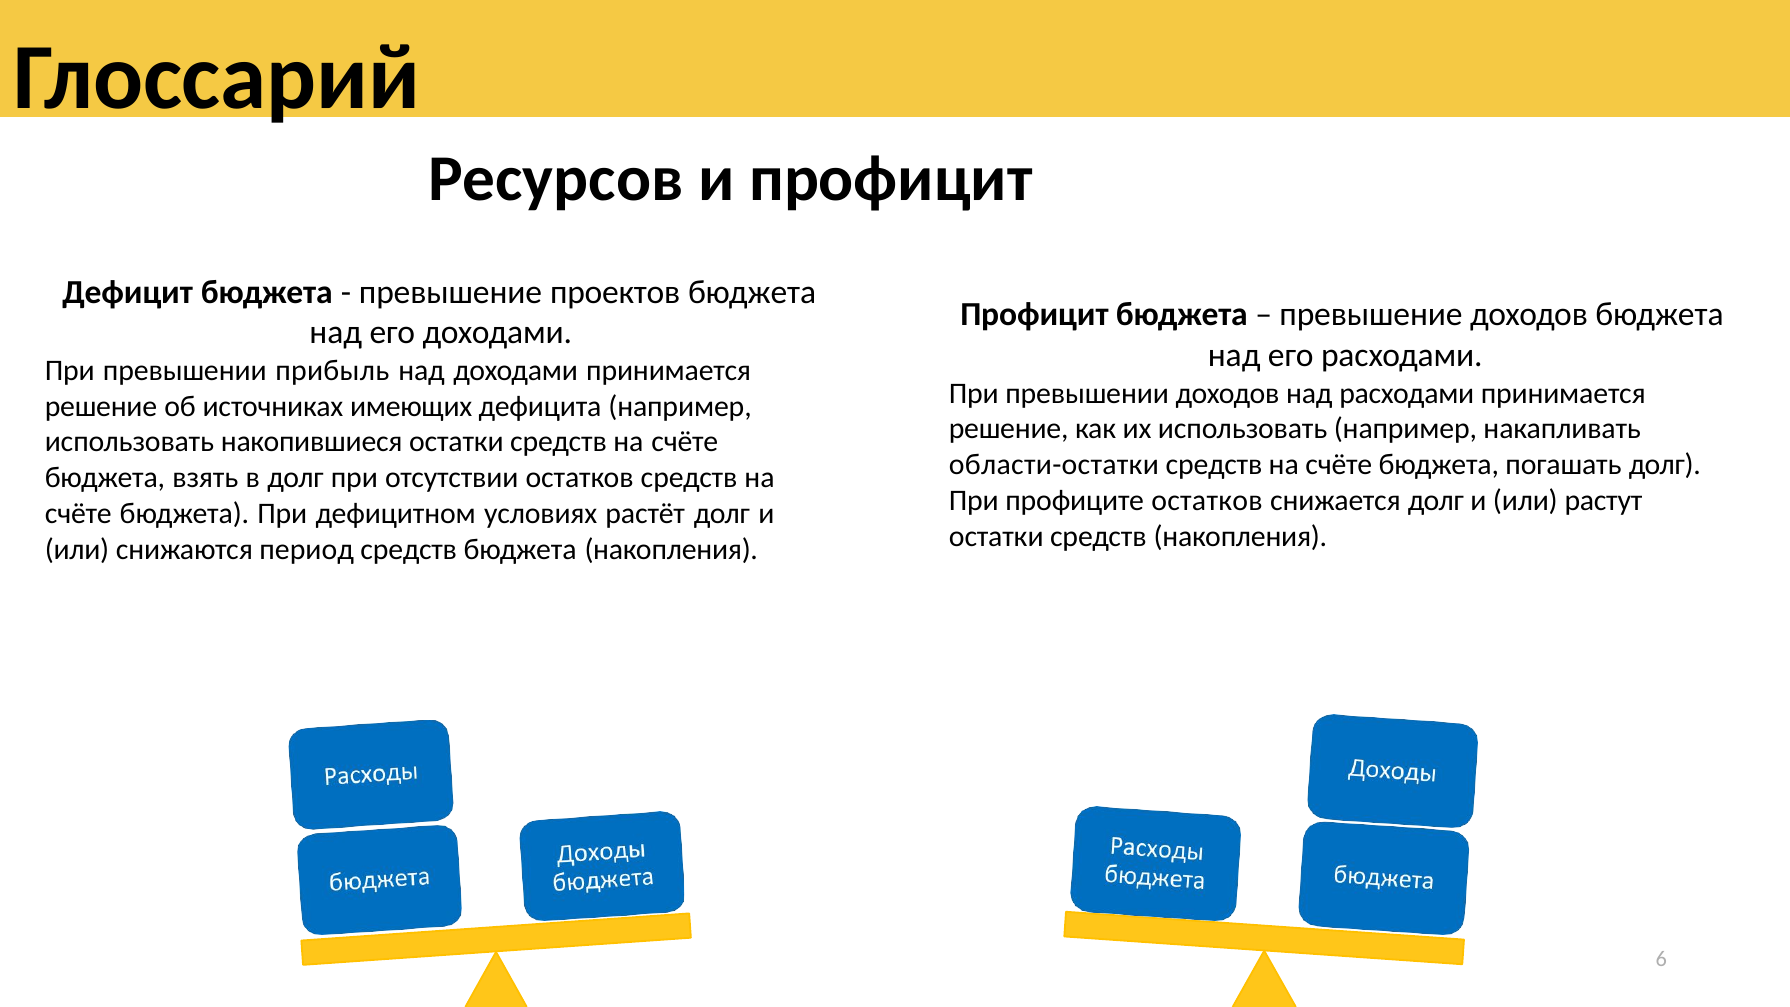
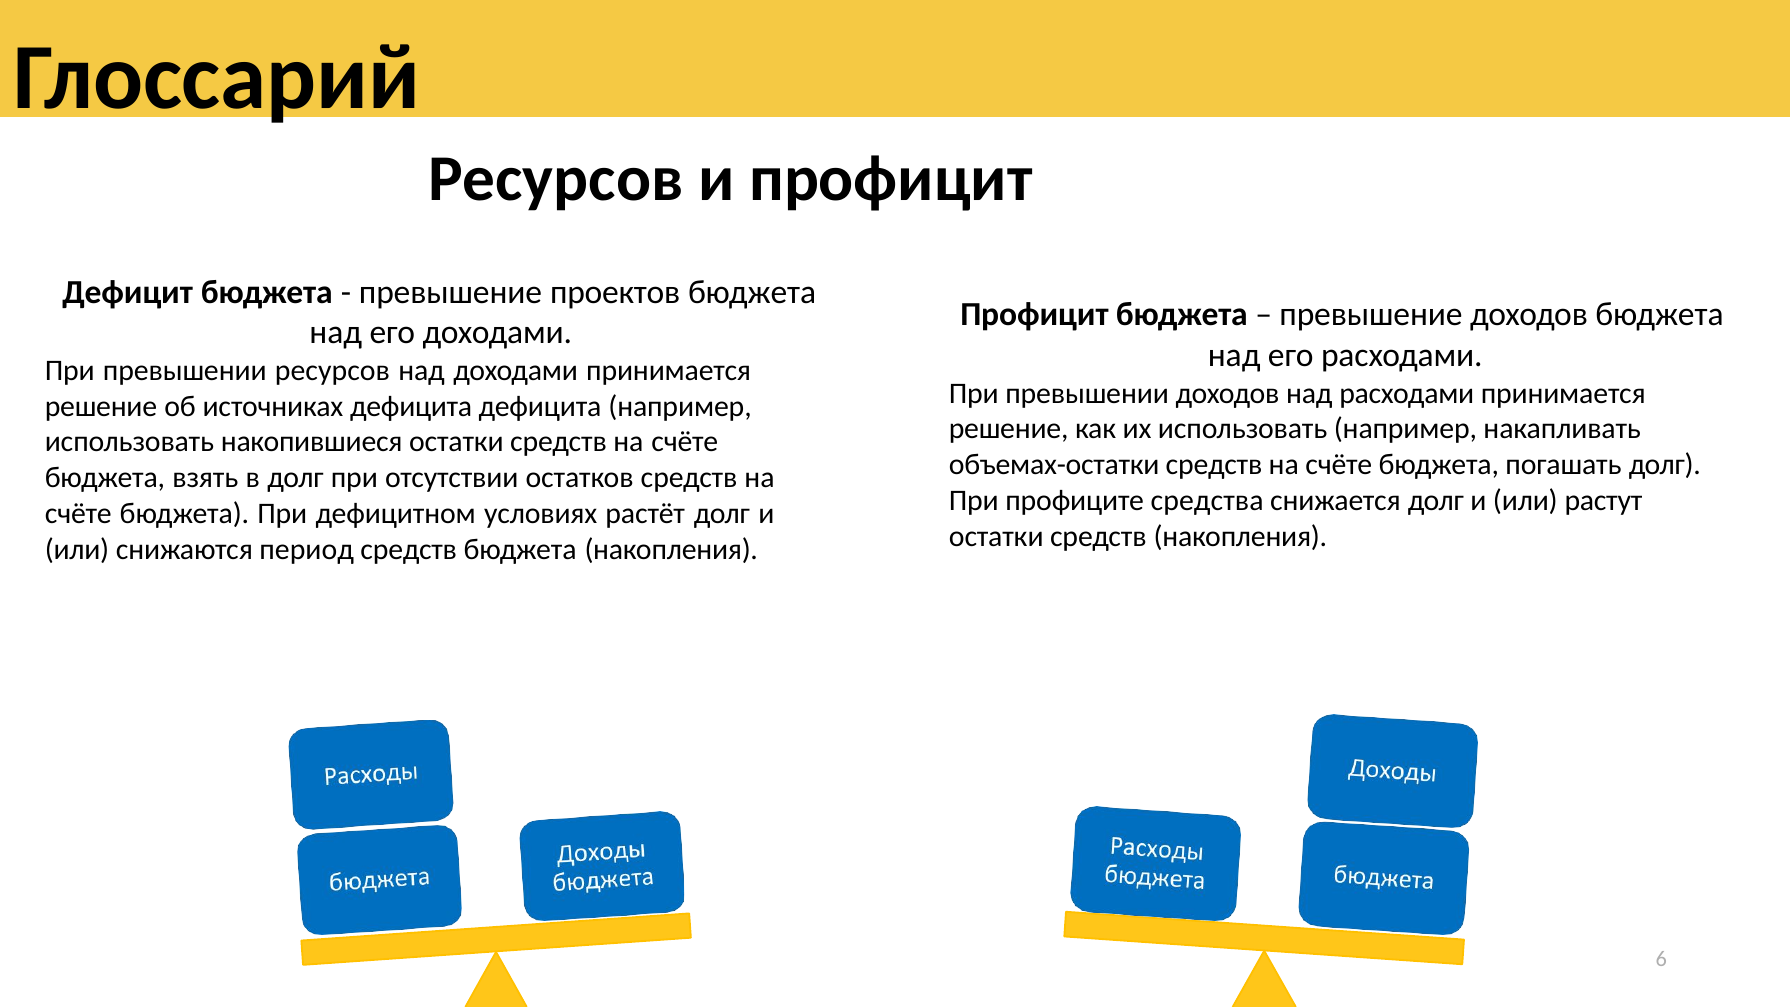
превышении прибыль: прибыль -> ресурсов
источниках имеющих: имеющих -> дефицита
области-остатки: области-остатки -> объемах-остатки
профиците остатков: остатков -> средства
